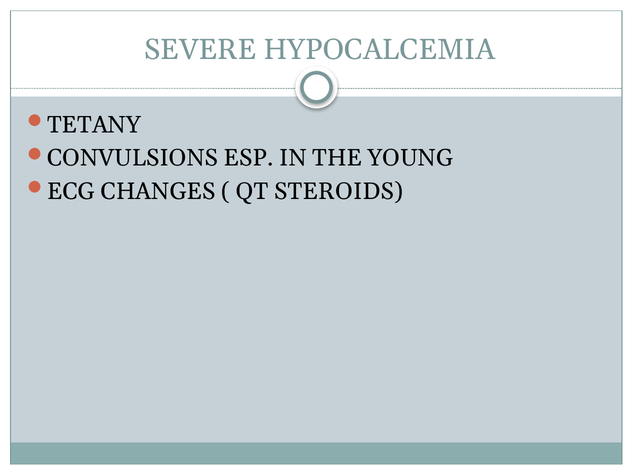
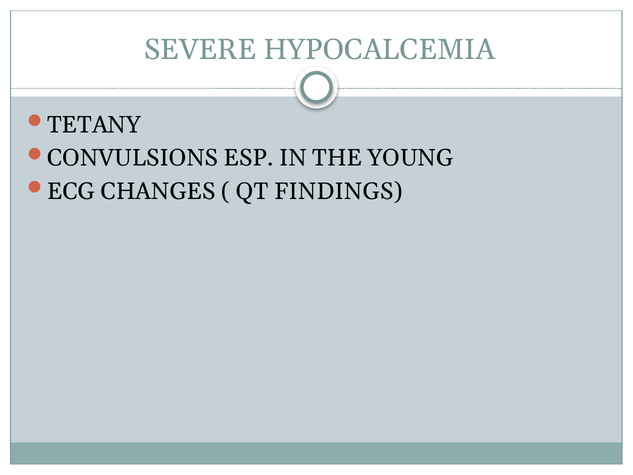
STEROIDS: STEROIDS -> FINDINGS
